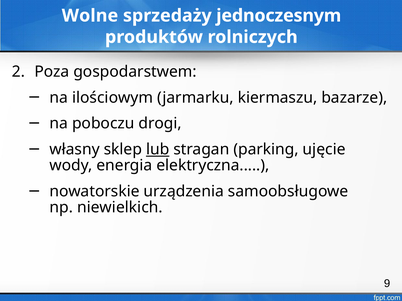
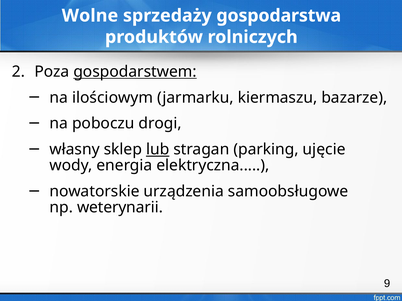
jednoczesnym: jednoczesnym -> gospodarstwa
gospodarstwem underline: none -> present
niewielkich: niewielkich -> weterynarii
